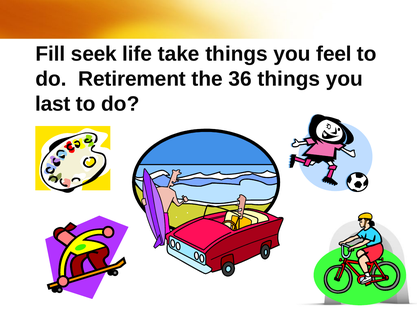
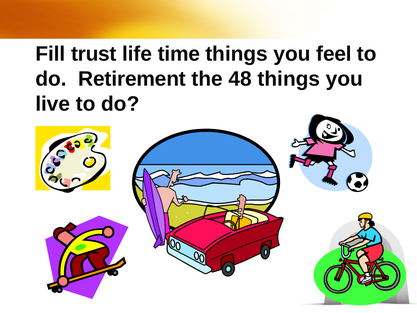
seek: seek -> trust
take: take -> time
36: 36 -> 48
last: last -> live
